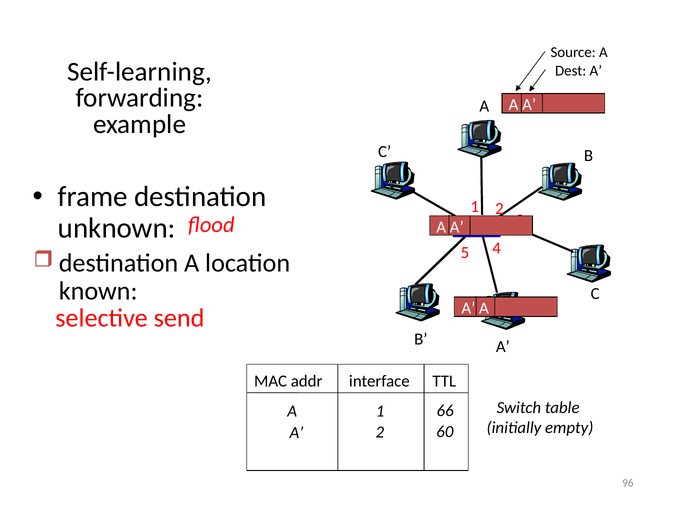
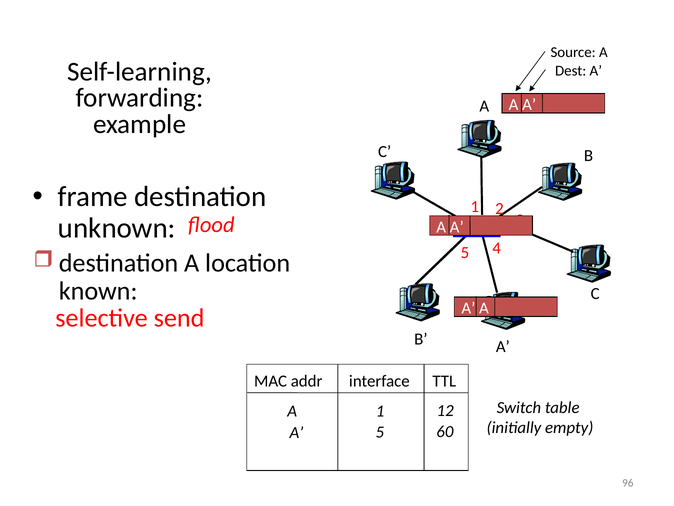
66: 66 -> 12
A 2: 2 -> 5
